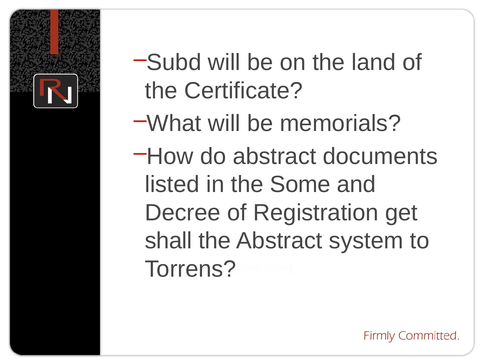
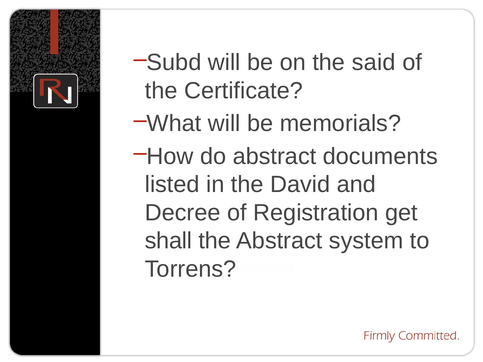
land: land -> said
Some: Some -> David
